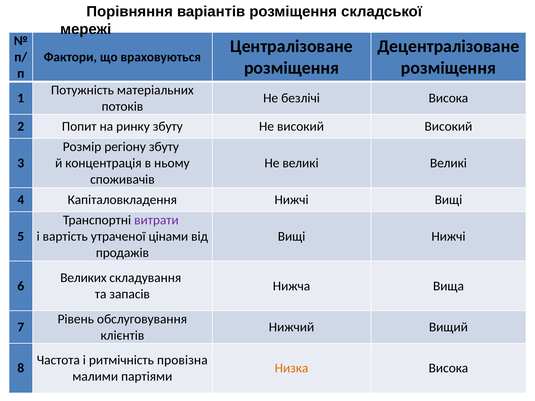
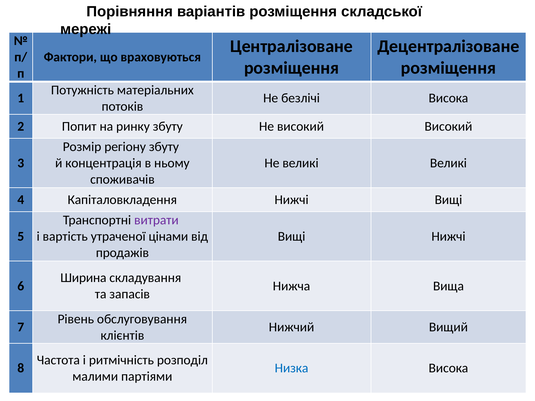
Великих: Великих -> Ширина
провізна: провізна -> розподіл
Низка colour: orange -> blue
